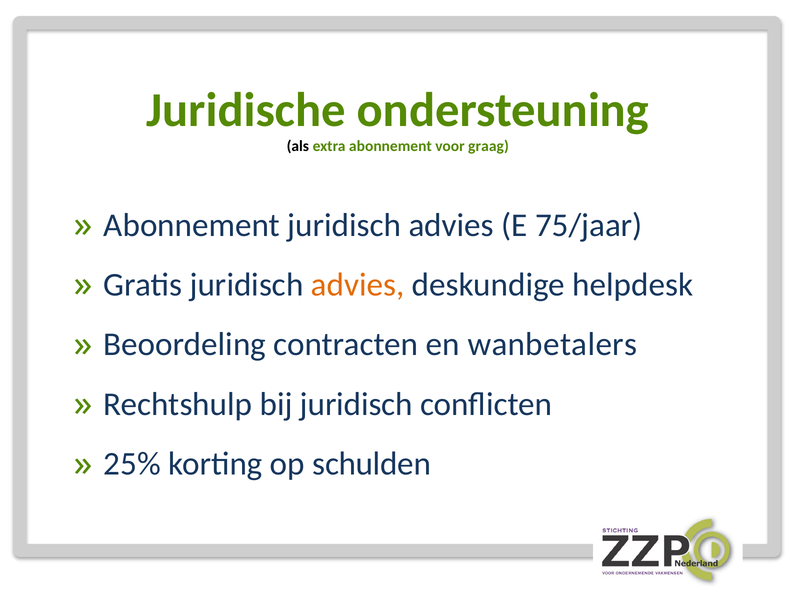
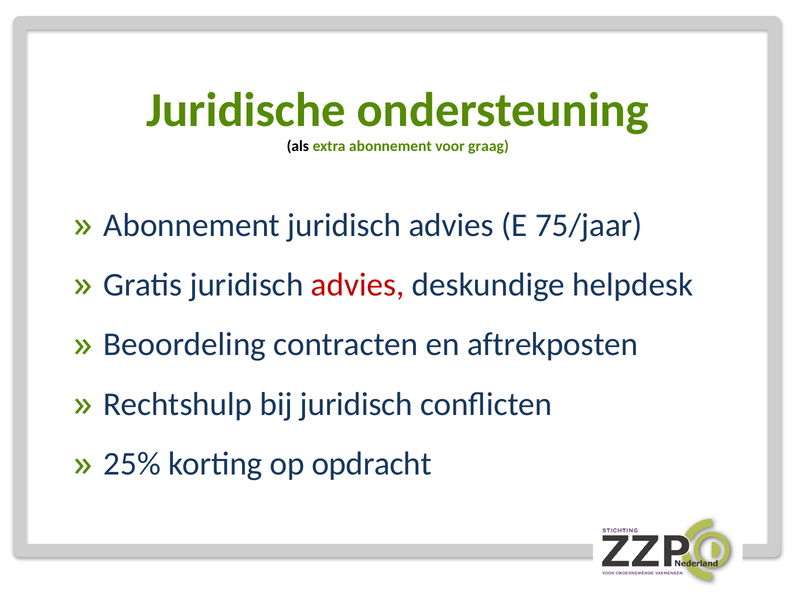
advies at (358, 285) colour: orange -> red
wanbetalers: wanbetalers -> aftrekposten
schulden: schulden -> opdracht
